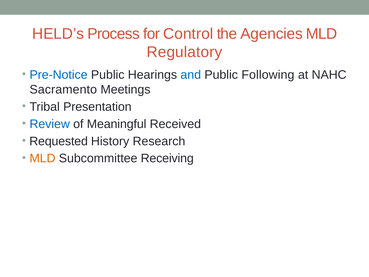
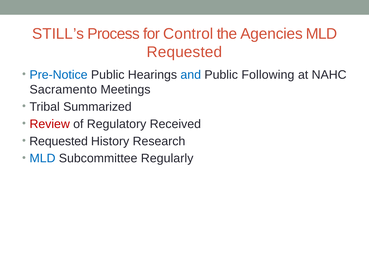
HELD’s: HELD’s -> STILL’s
Regulatory at (184, 52): Regulatory -> Requested
Presentation: Presentation -> Summarized
Review colour: blue -> red
Meaningful: Meaningful -> Regulatory
MLD at (42, 158) colour: orange -> blue
Receiving: Receiving -> Regularly
